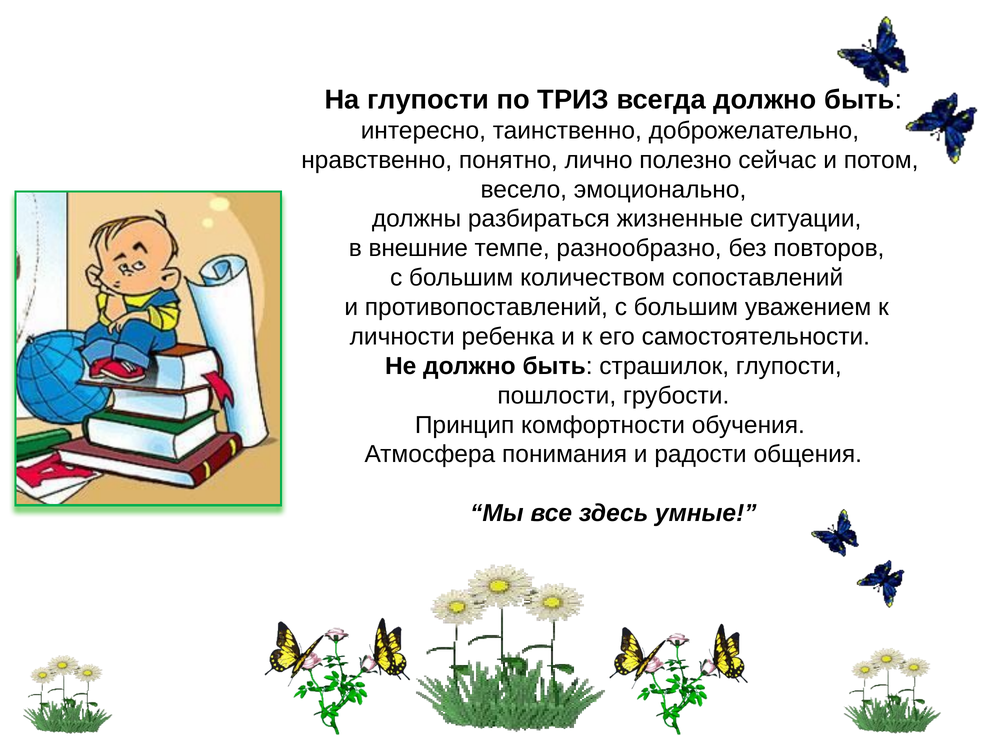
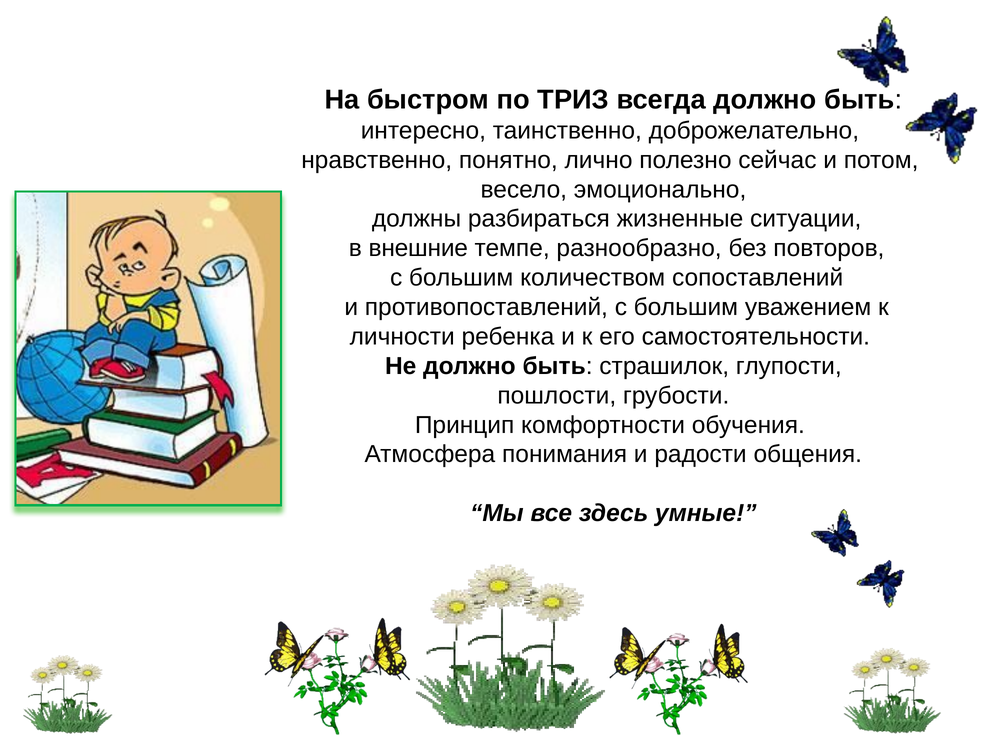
На глупости: глупости -> быстром
